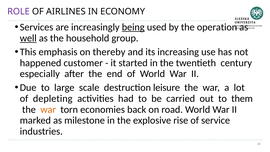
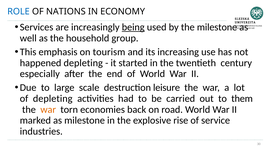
ROLE colour: purple -> blue
AIRLINES: AIRLINES -> NATIONS
the operation: operation -> milestone
well underline: present -> none
thereby: thereby -> tourism
happened customer: customer -> depleting
